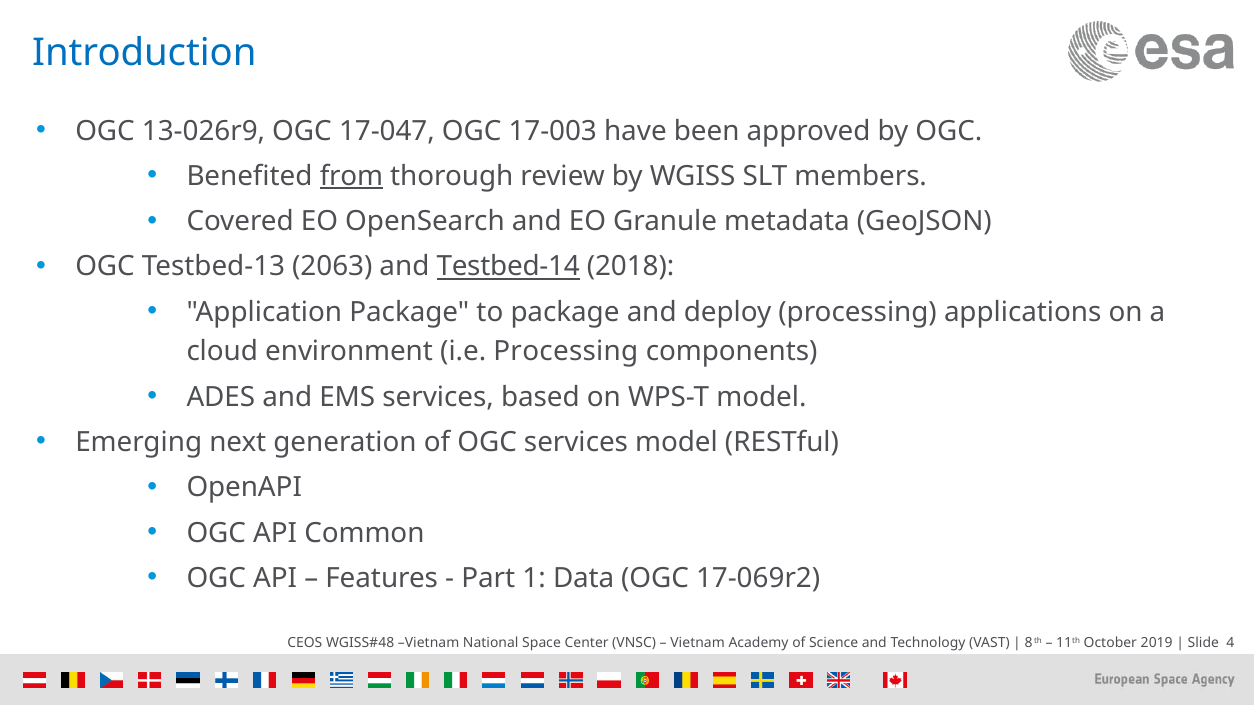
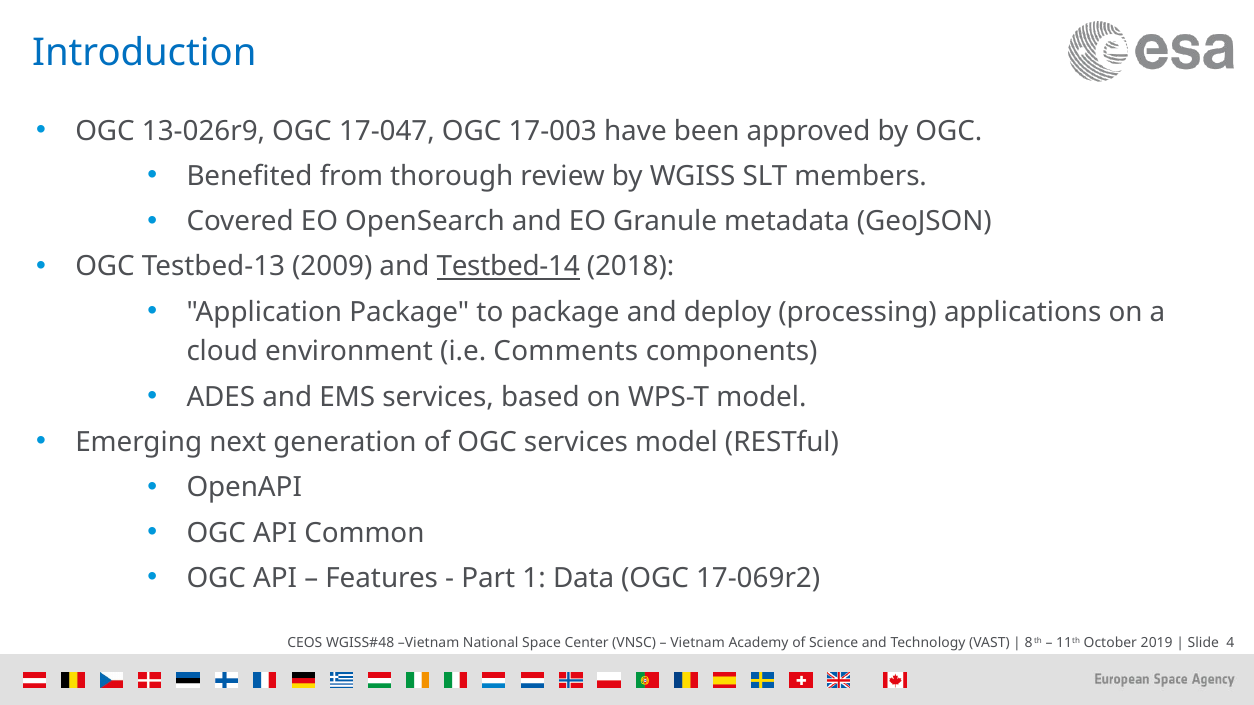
from underline: present -> none
2063: 2063 -> 2009
i.e Processing: Processing -> Comments
